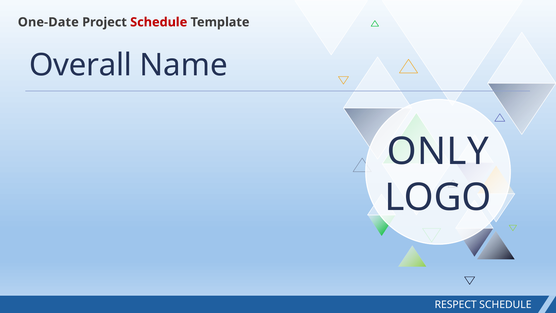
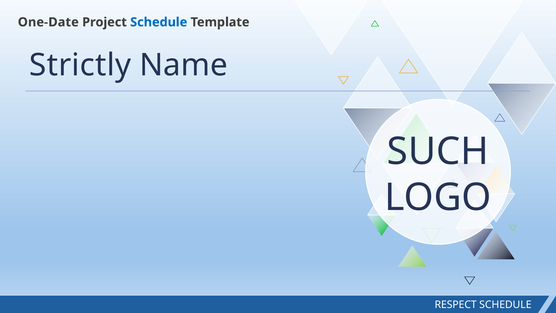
Schedule at (159, 22) colour: red -> blue
Overall: Overall -> Strictly
ONLY: ONLY -> SUCH
